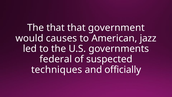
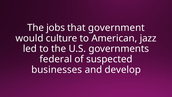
The that: that -> jobs
causes: causes -> culture
techniques: techniques -> businesses
officially: officially -> develop
